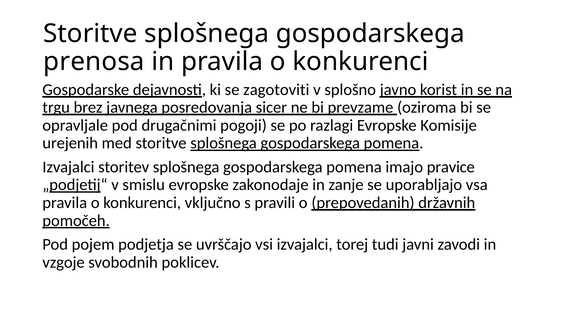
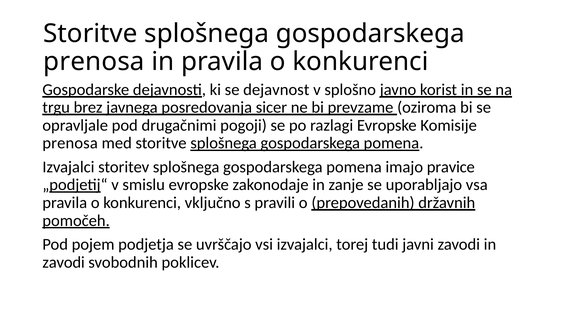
zagotoviti: zagotoviti -> dejavnost
urejenih at (70, 143): urejenih -> prenosa
vzgoje at (64, 263): vzgoje -> zavodi
